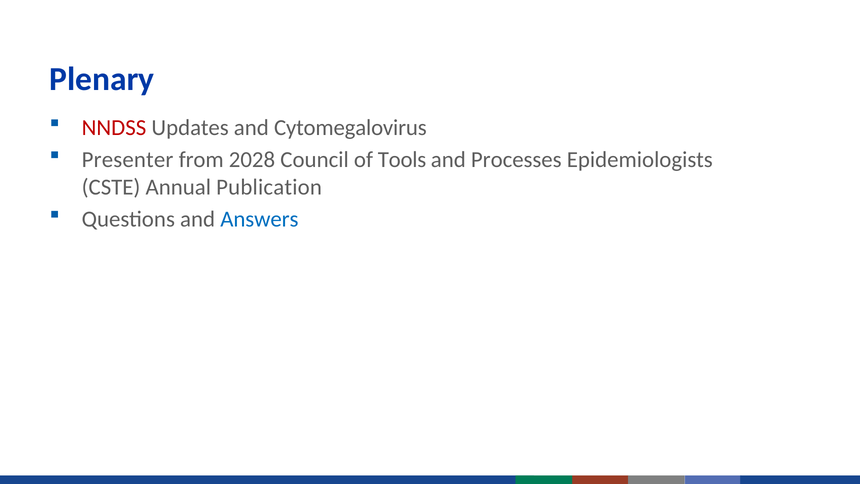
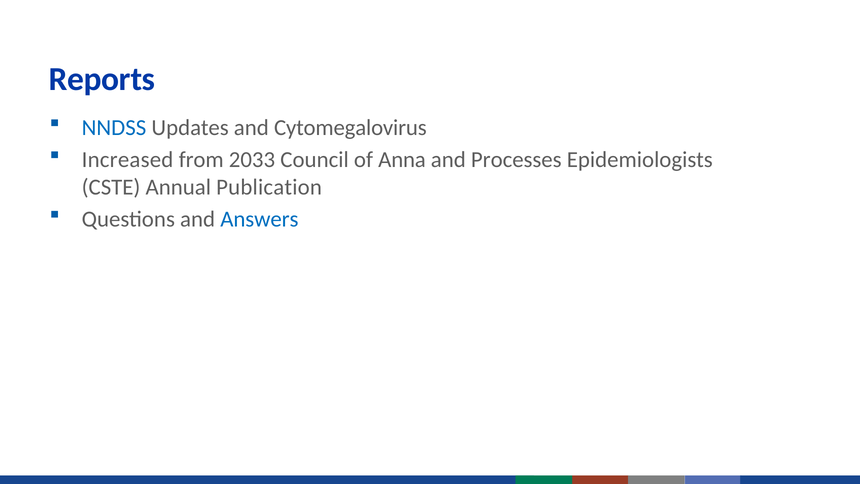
Plenary: Plenary -> Reports
NNDSS colour: red -> blue
Presenter: Presenter -> Increased
2028: 2028 -> 2033
Tools: Tools -> Anna
